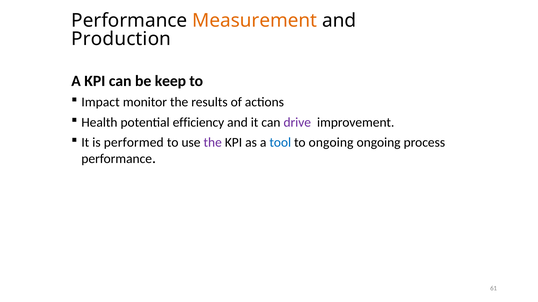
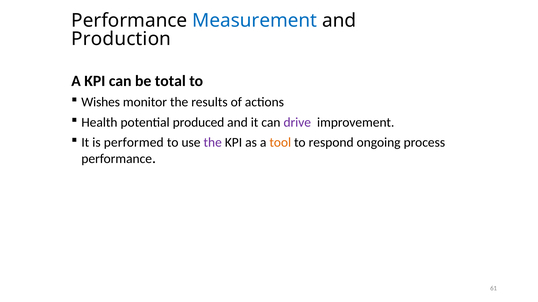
Measurement colour: orange -> blue
keep: keep -> total
Impact: Impact -> Wishes
efficiency: efficiency -> produced
tool colour: blue -> orange
to ongoing: ongoing -> respond
